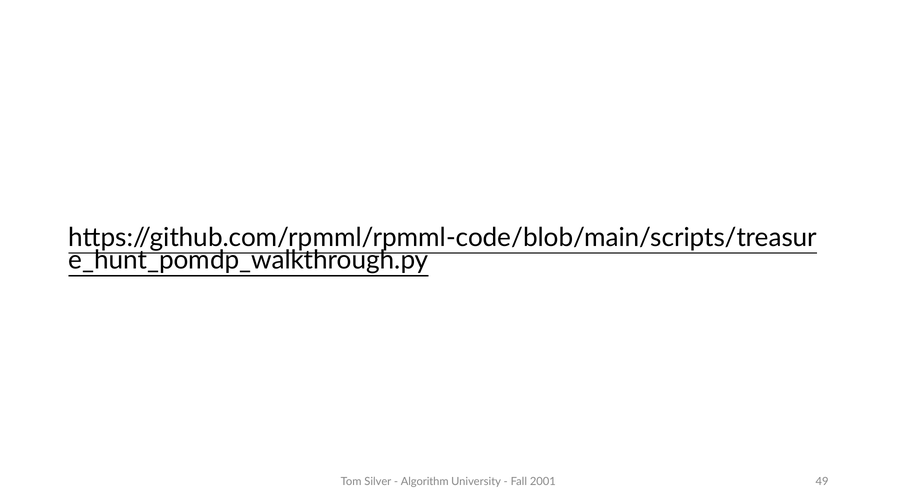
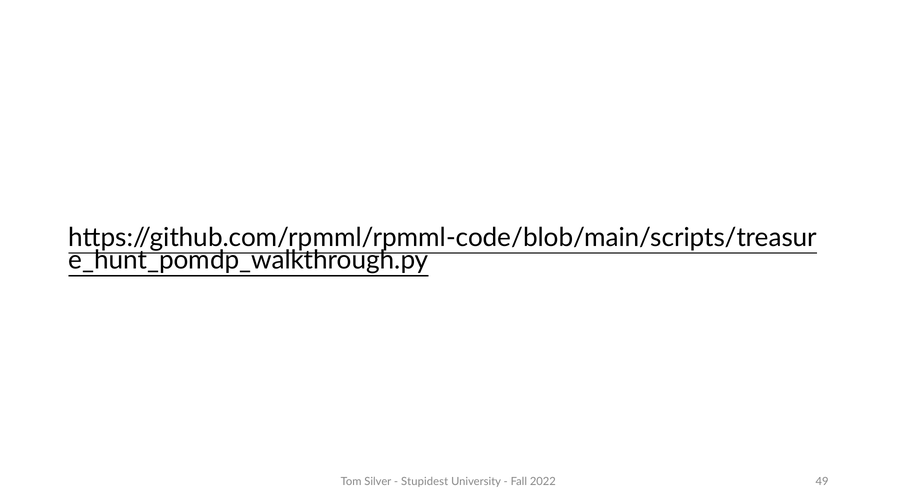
Algorithm: Algorithm -> Stupidest
2001: 2001 -> 2022
